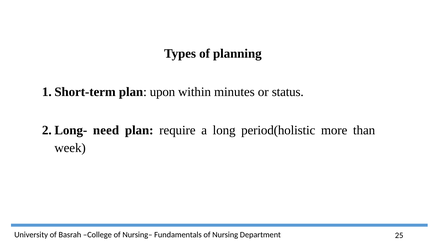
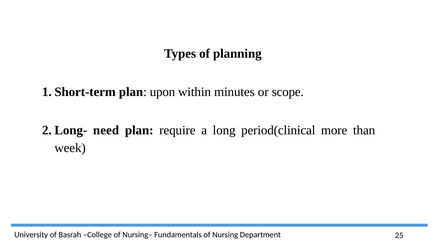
status: status -> scope
period(holistic: period(holistic -> period(clinical
